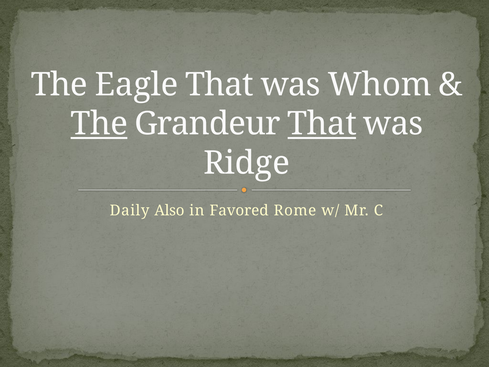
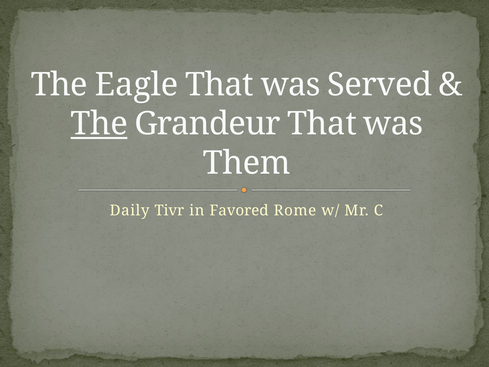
Whom: Whom -> Served
That at (322, 124) underline: present -> none
Ridge: Ridge -> Them
Also: Also -> Tivr
